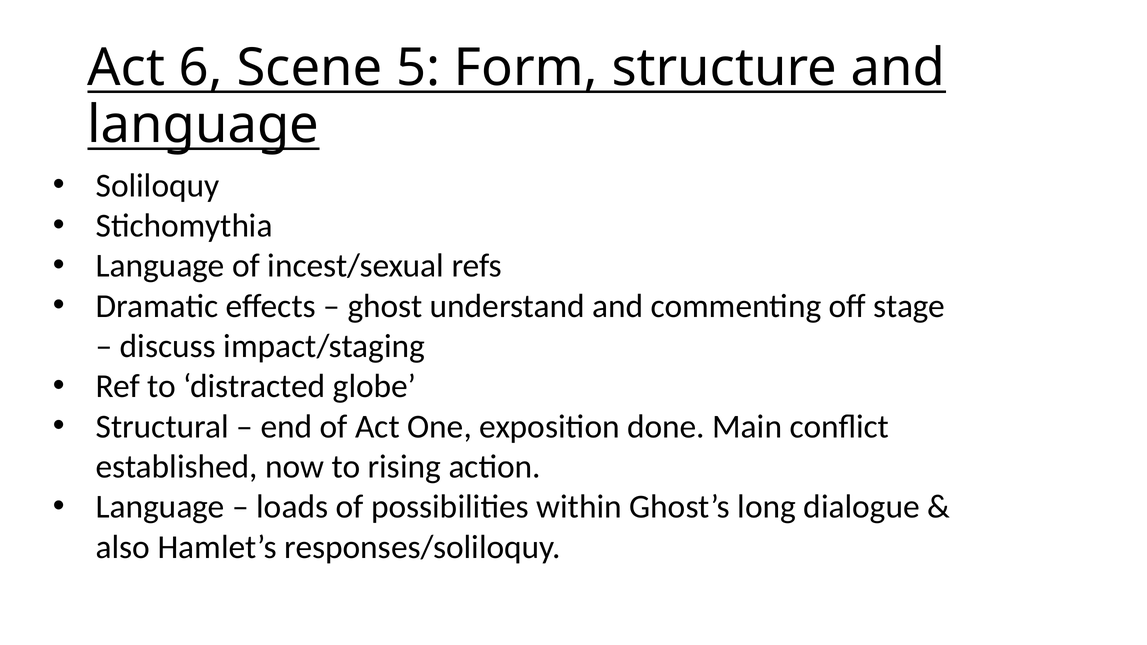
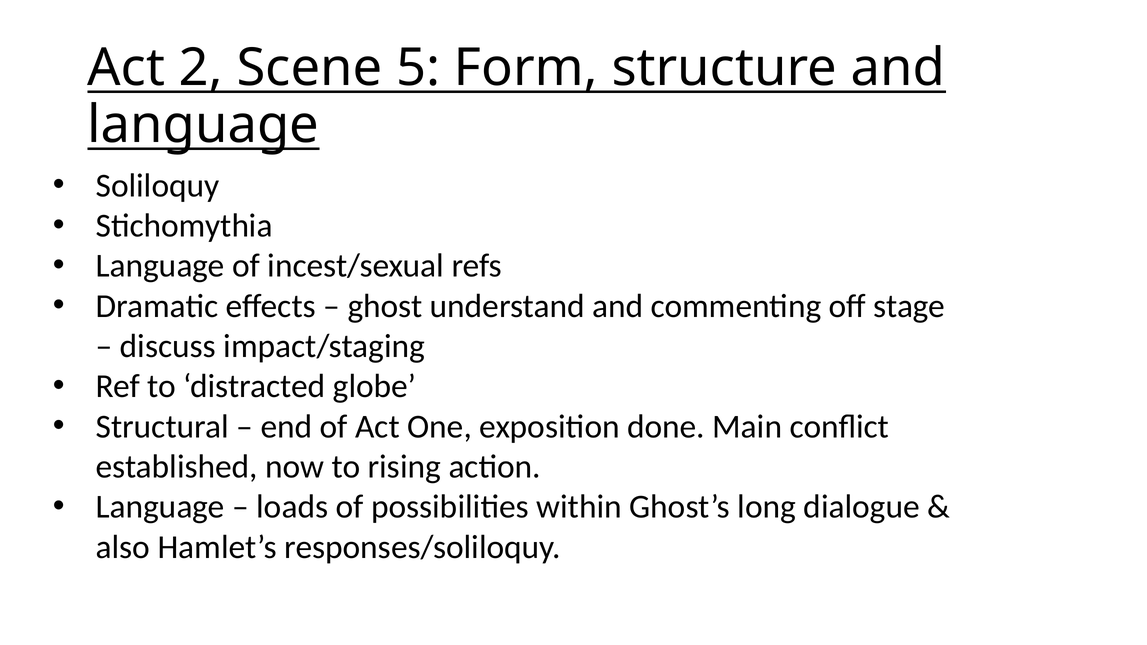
6: 6 -> 2
